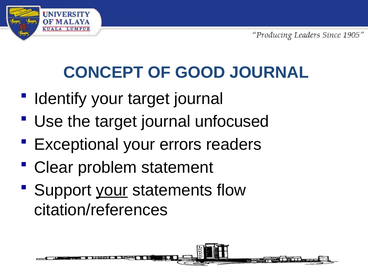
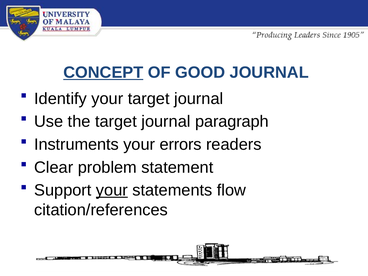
CONCEPT underline: none -> present
unfocused: unfocused -> paragraph
Exceptional: Exceptional -> Instruments
